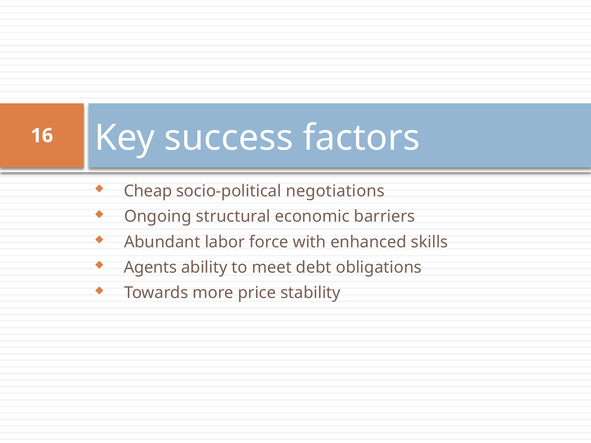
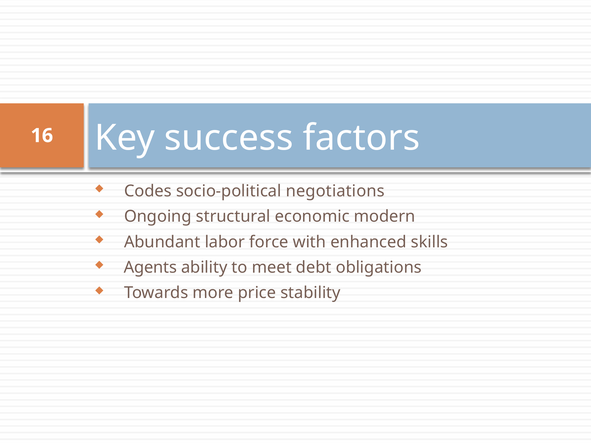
Cheap: Cheap -> Codes
barriers: barriers -> modern
